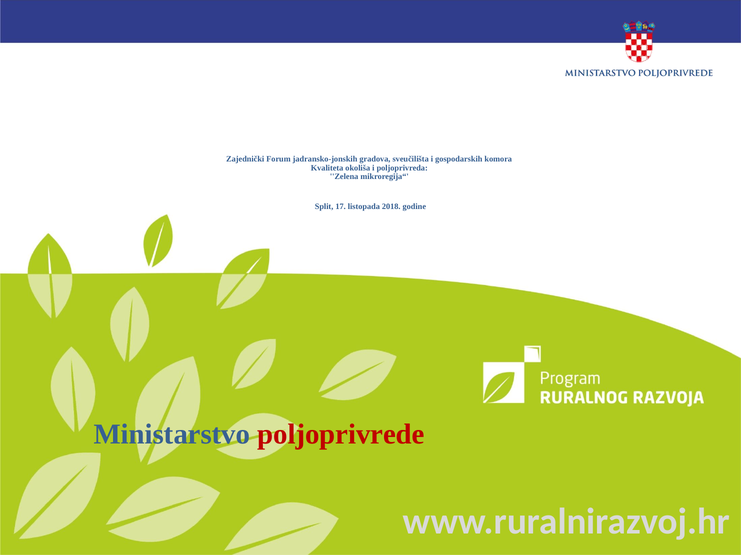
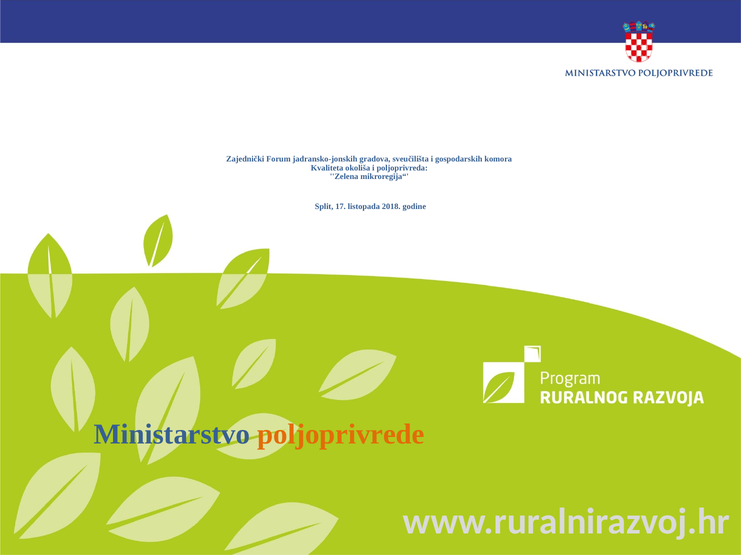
poljoprivrede colour: red -> orange
